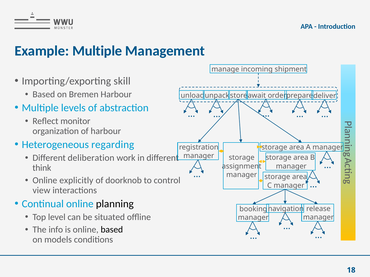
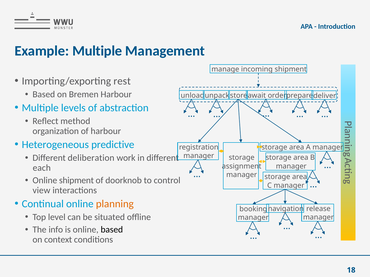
skill: skill -> rest
monitor: monitor -> method
regarding: regarding -> predictive
think: think -> each
Online explicitly: explicitly -> shipment
planning colour: black -> orange
models: models -> context
